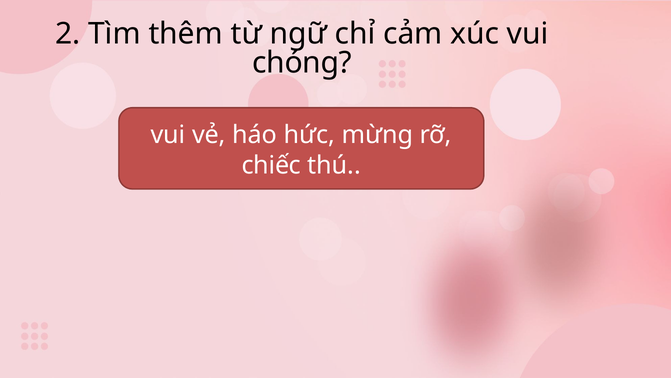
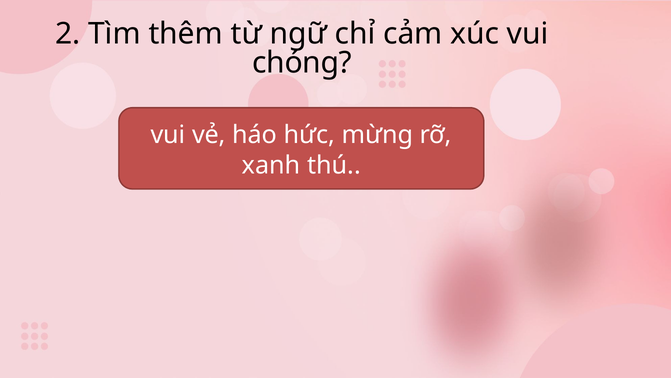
chiếc: chiếc -> xanh
